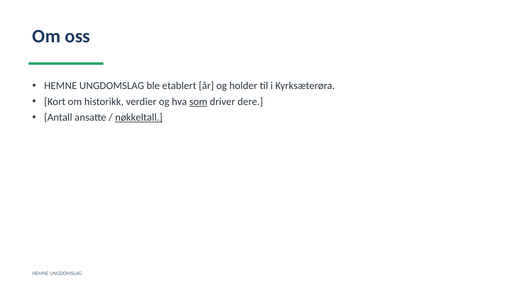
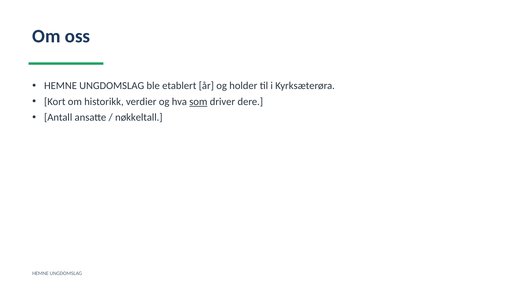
nøkkeltall underline: present -> none
